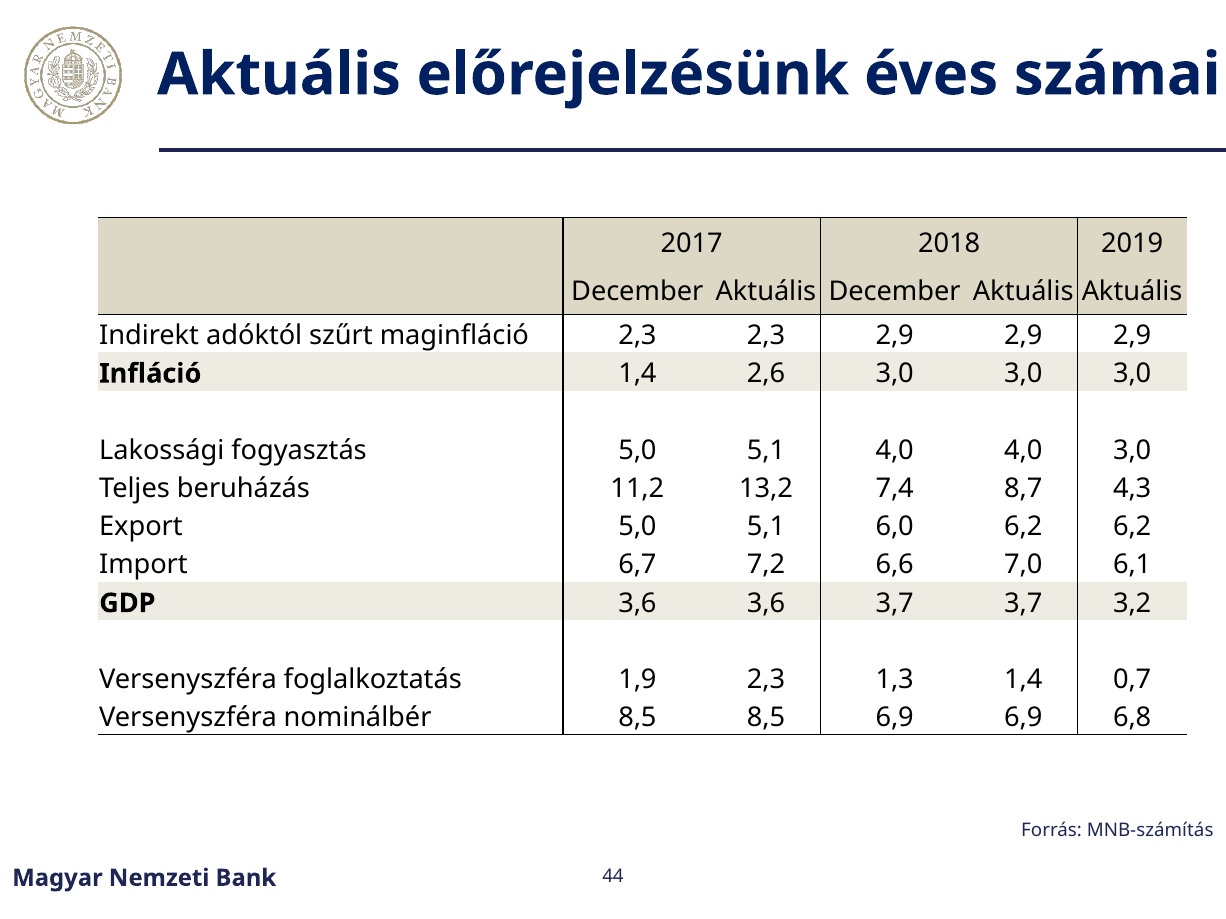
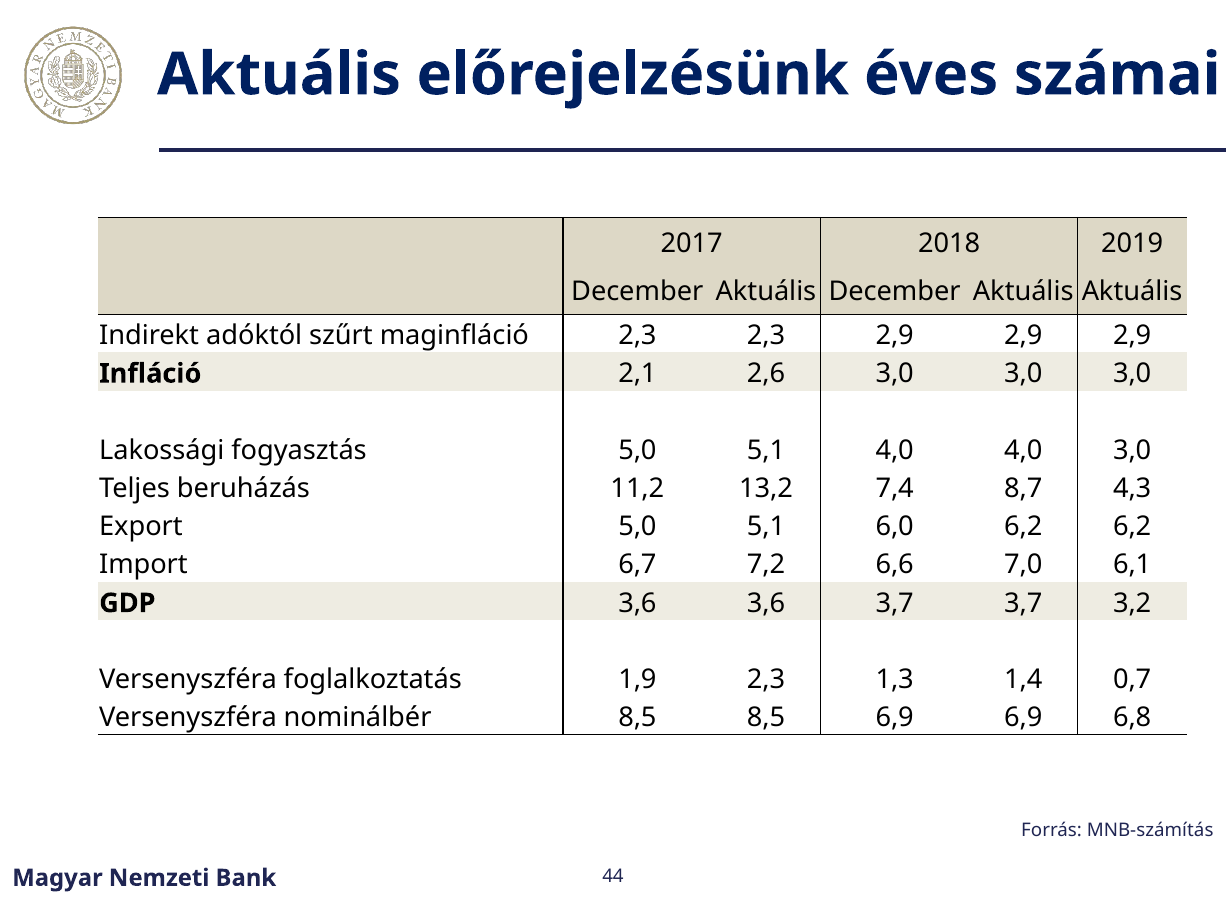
Infláció 1,4: 1,4 -> 2,1
